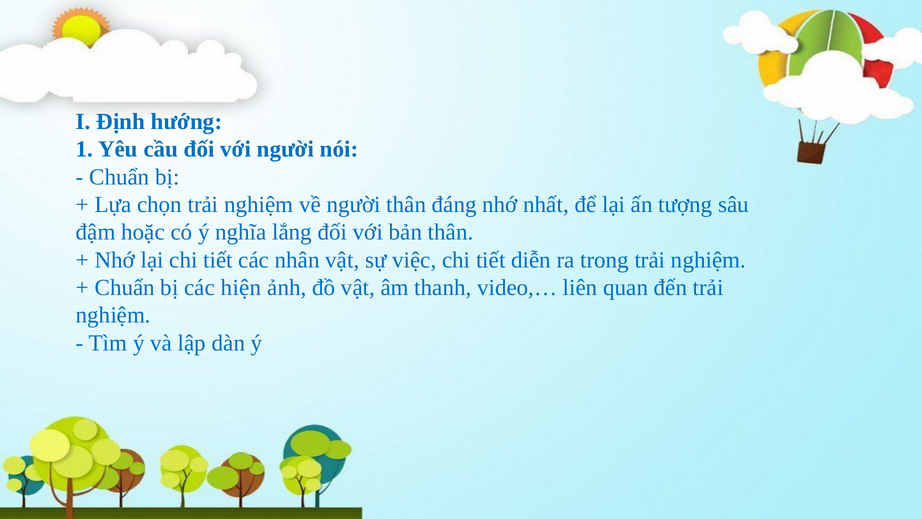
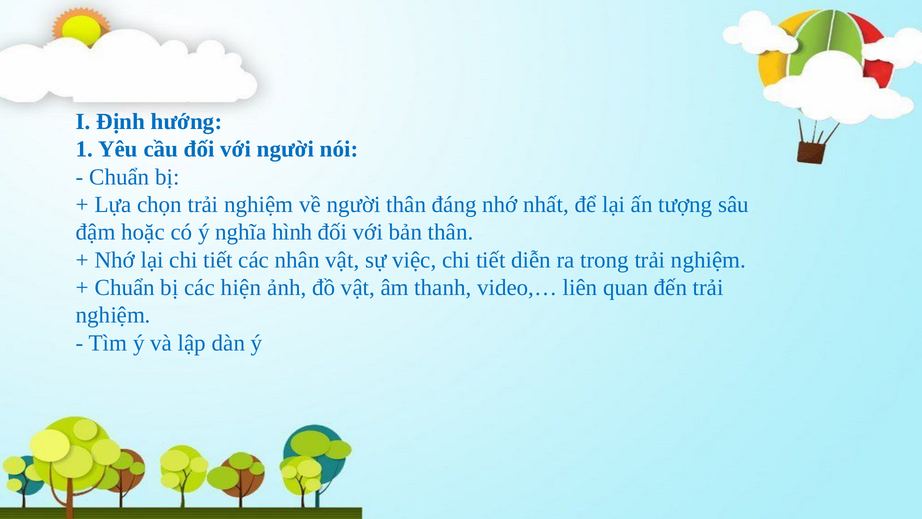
lắng: lắng -> hình
